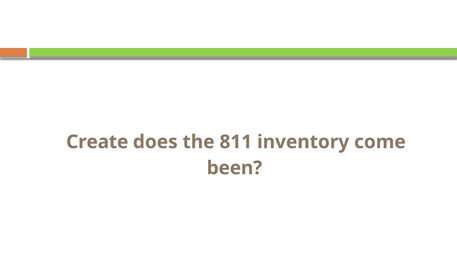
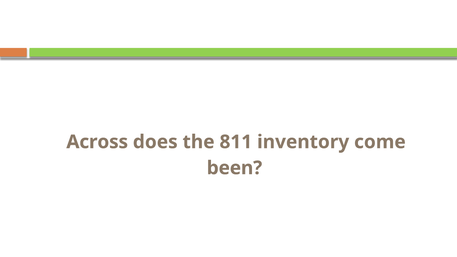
Create: Create -> Across
